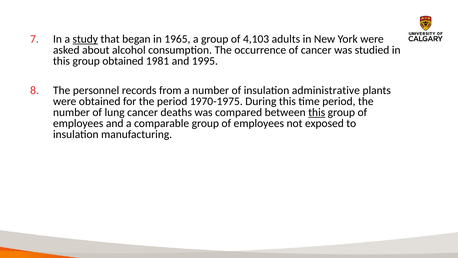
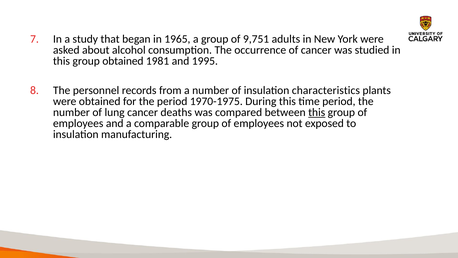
study underline: present -> none
4,103: 4,103 -> 9,751
administrative: administrative -> characteristics
